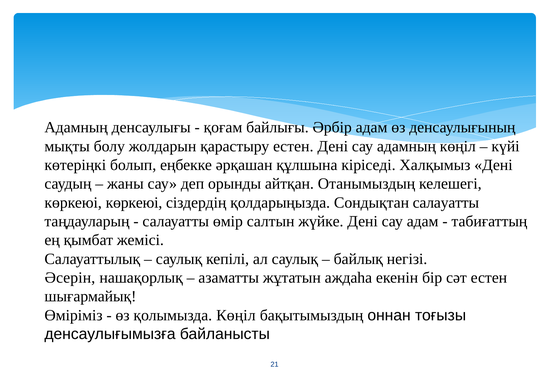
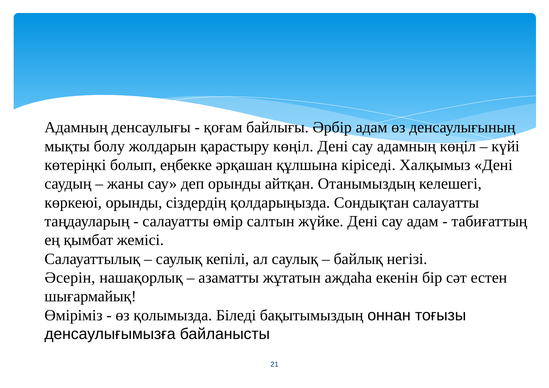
қарастыру естен: естен -> көңіл
көркеюі көркеюі: көркеюі -> орынды
қолымызда Көңіл: Көңіл -> Біледі
